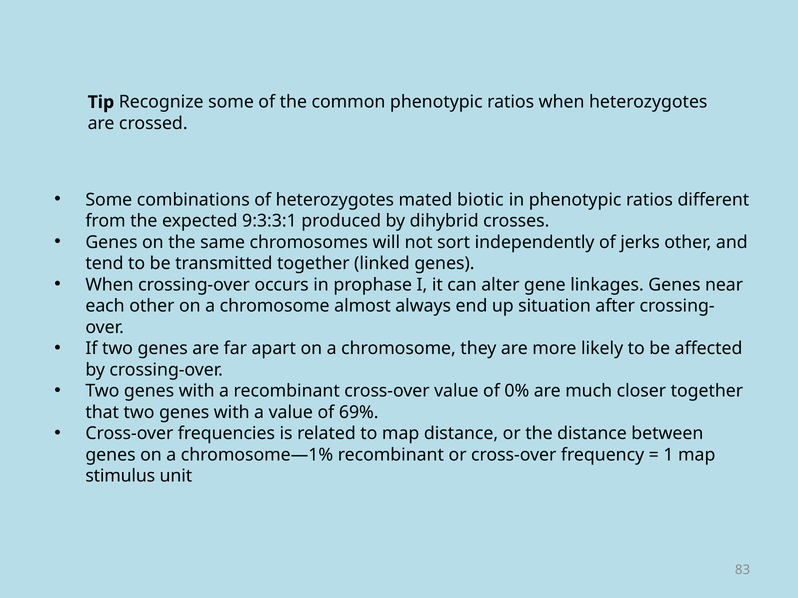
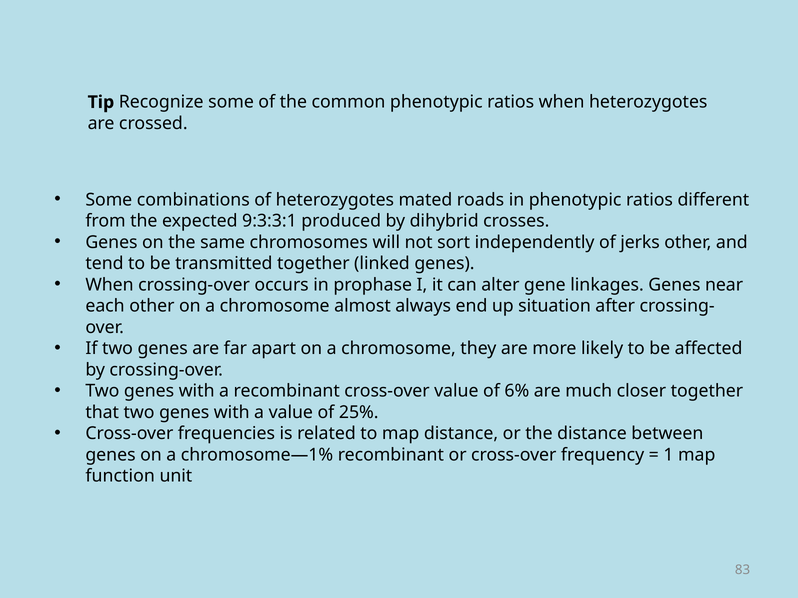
biotic: biotic -> roads
0%: 0% -> 6%
69%: 69% -> 25%
stimulus: stimulus -> function
